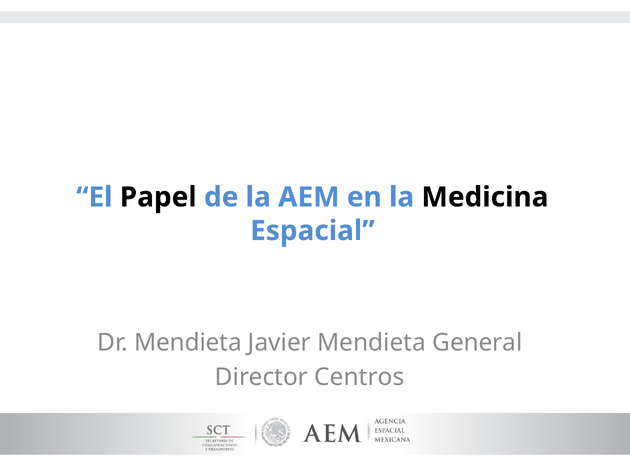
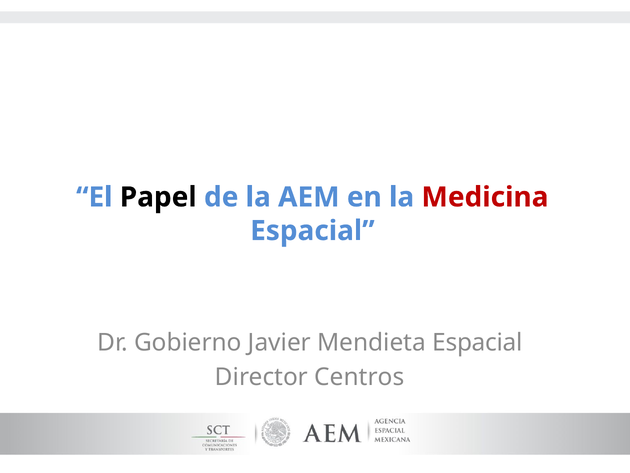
Medicina colour: black -> red
Dr Mendieta: Mendieta -> Gobierno
Mendieta General: General -> Espacial
